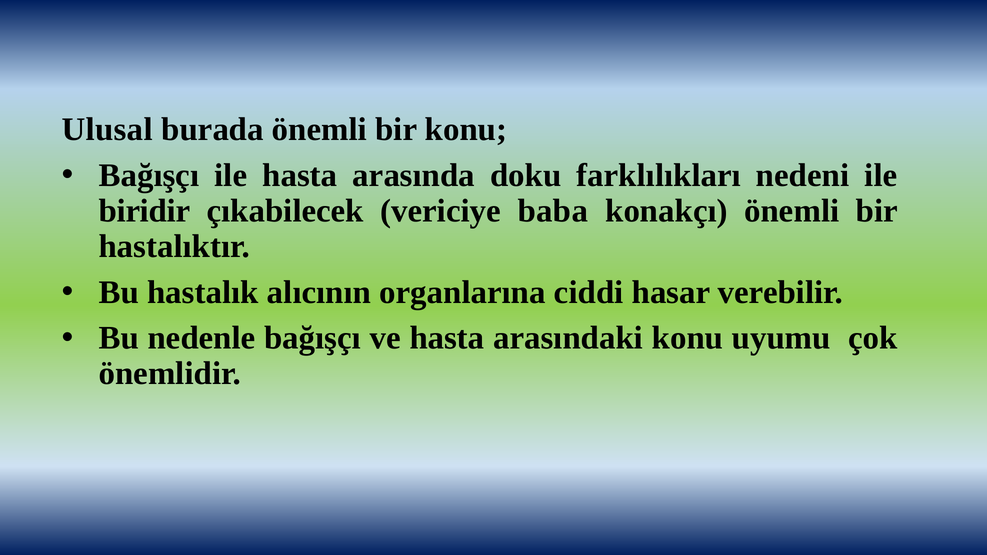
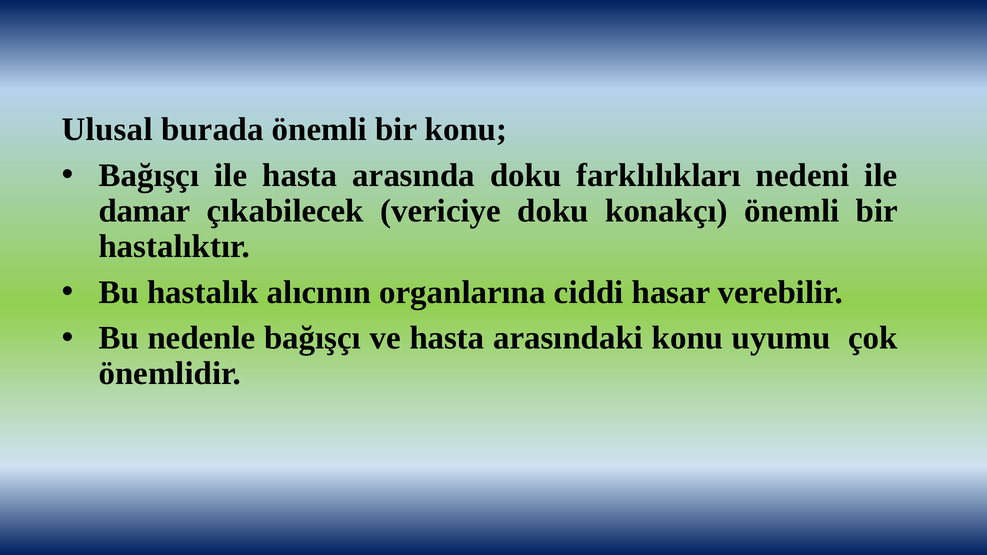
biridir: biridir -> damar
vericiye baba: baba -> doku
